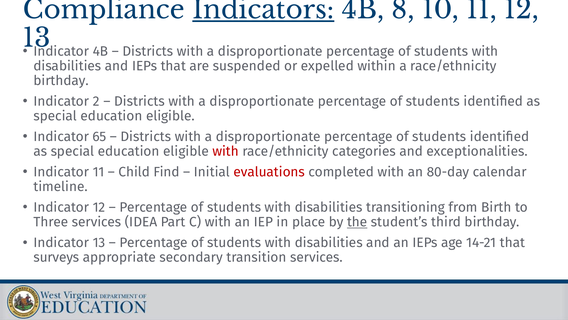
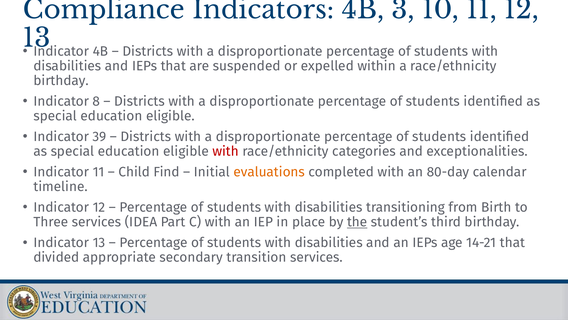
Indicators underline: present -> none
8: 8 -> 3
2: 2 -> 8
65: 65 -> 39
evaluations colour: red -> orange
surveys: surveys -> divided
